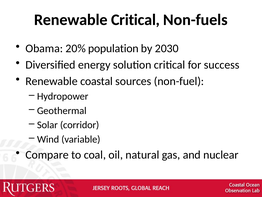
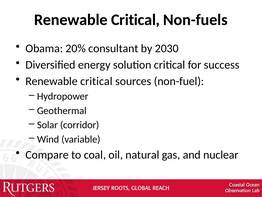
population: population -> consultant
coastal at (97, 81): coastal -> critical
